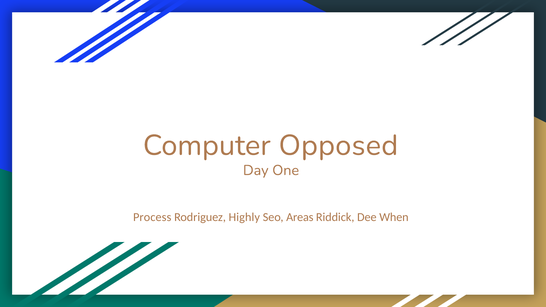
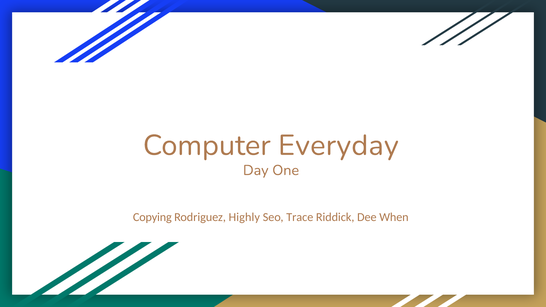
Opposed: Opposed -> Everyday
Process: Process -> Copying
Areas: Areas -> Trace
